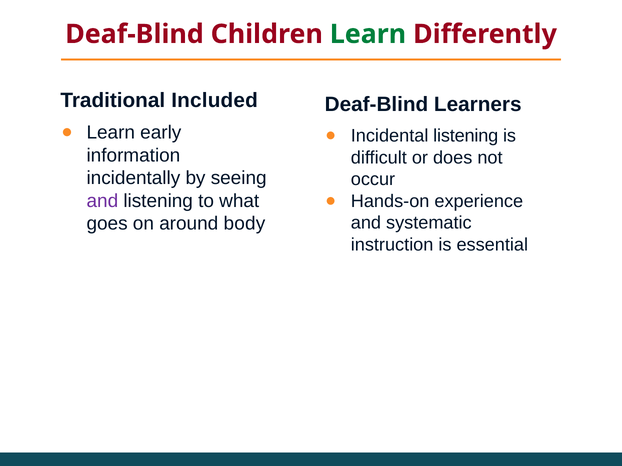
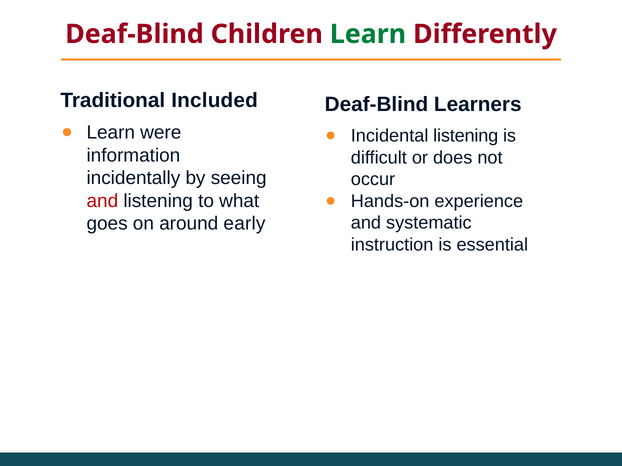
early: early -> were
and at (102, 201) colour: purple -> red
body: body -> early
